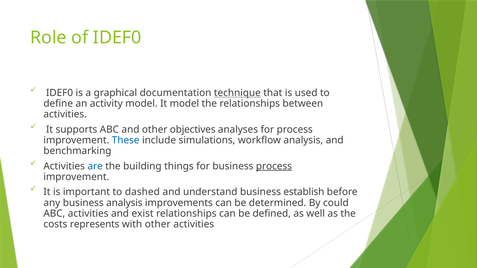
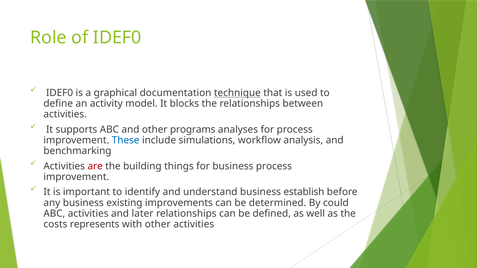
It model: model -> blocks
objectives: objectives -> programs
are colour: blue -> red
process at (274, 166) underline: present -> none
dashed: dashed -> identify
business analysis: analysis -> existing
exist: exist -> later
